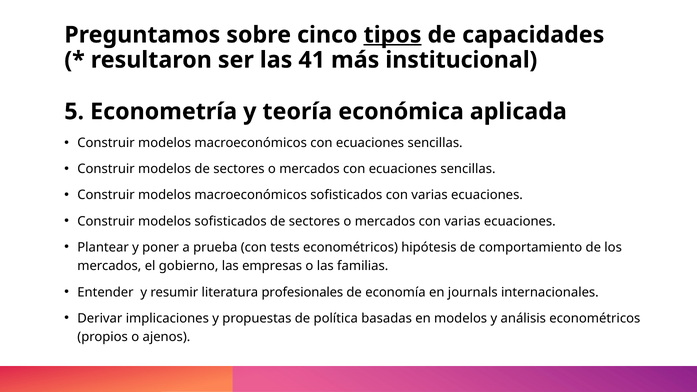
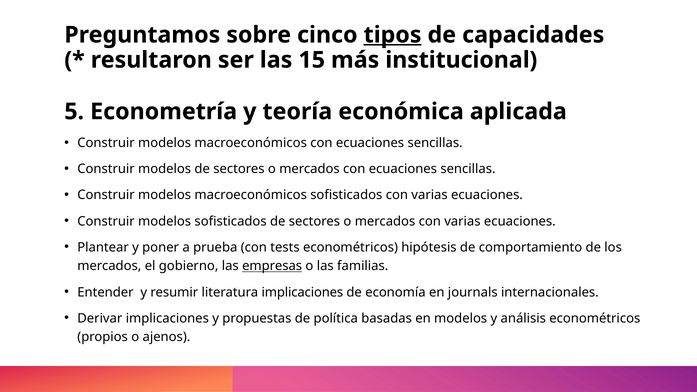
41: 41 -> 15
empresas underline: none -> present
literatura profesionales: profesionales -> implicaciones
